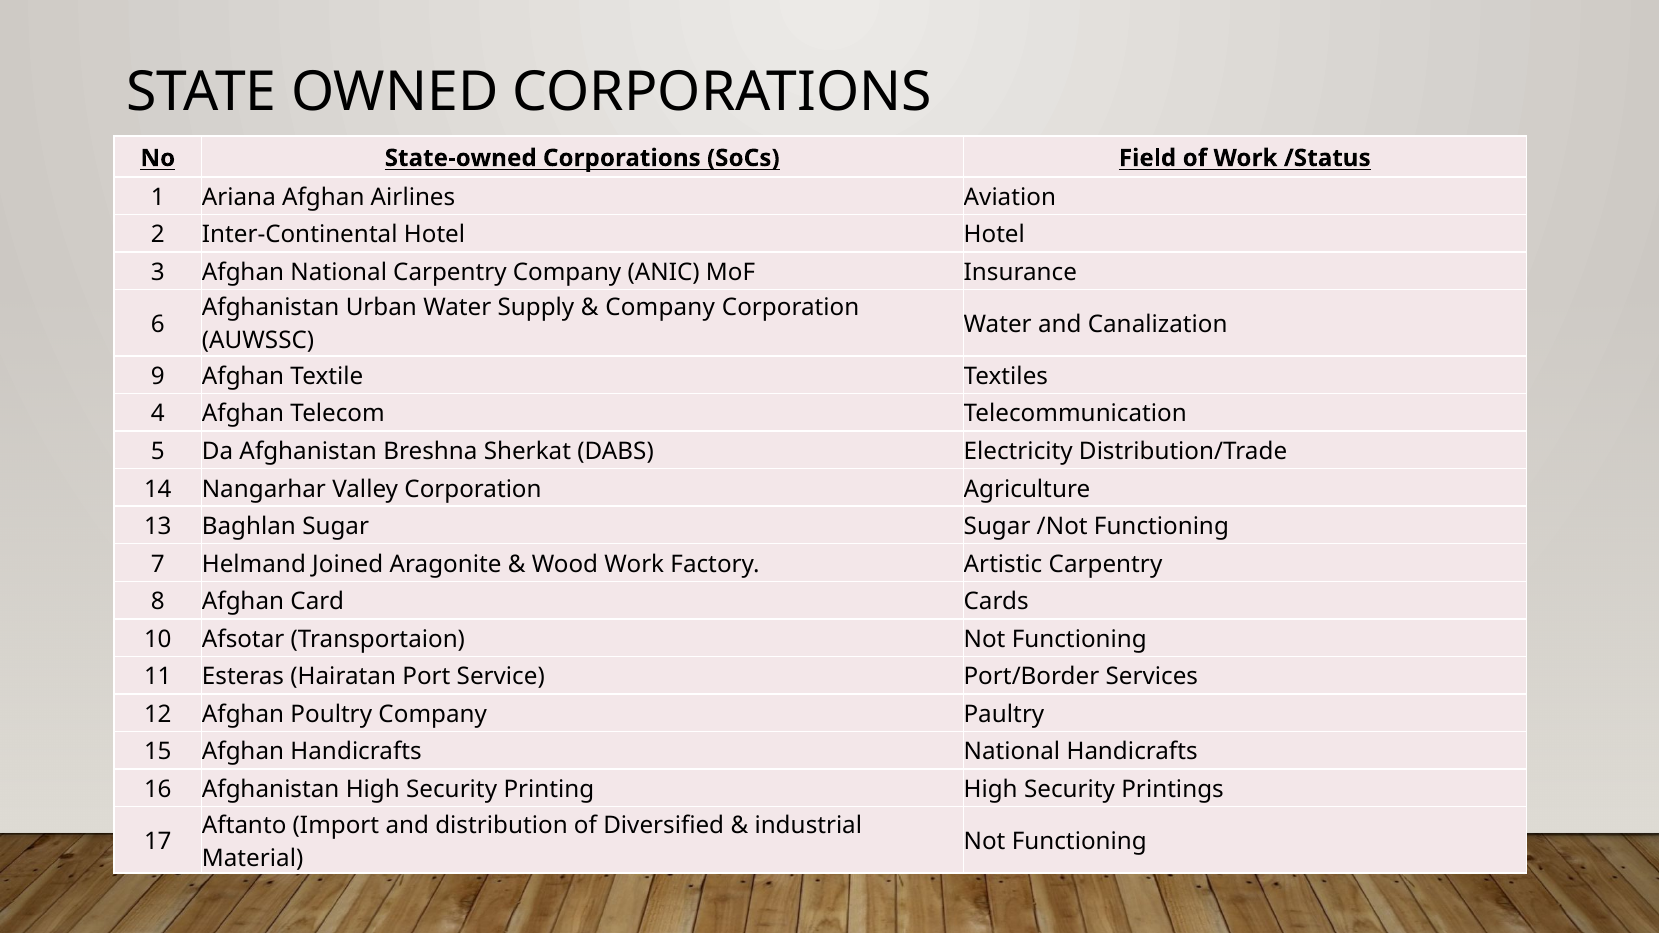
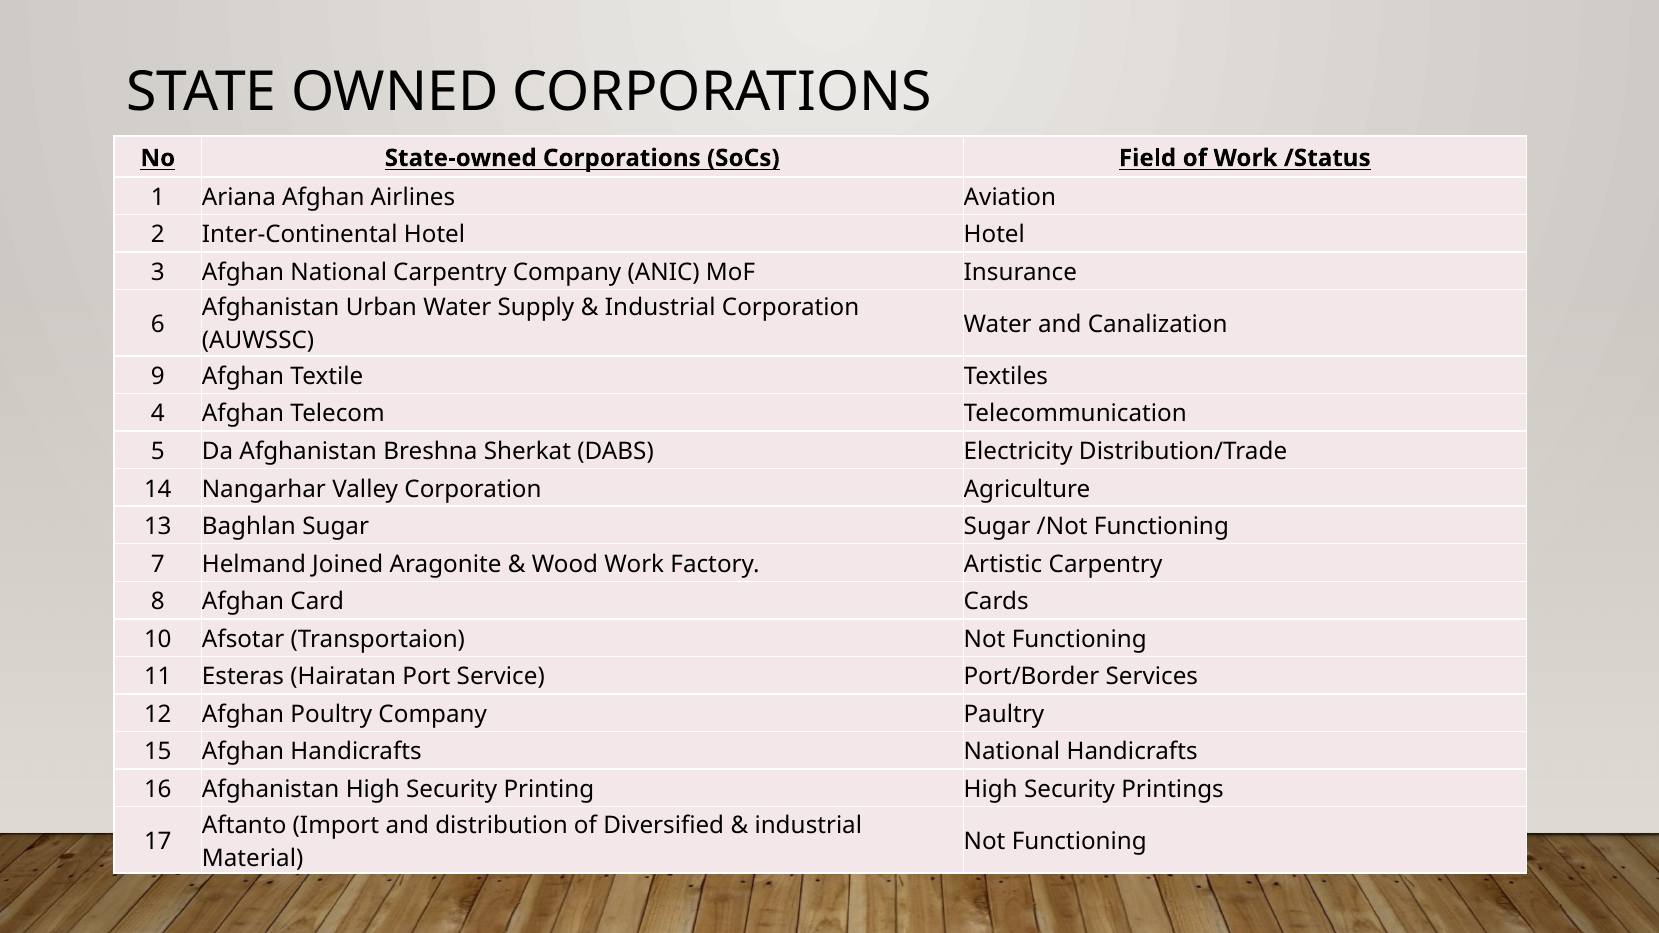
Company at (660, 308): Company -> Industrial
